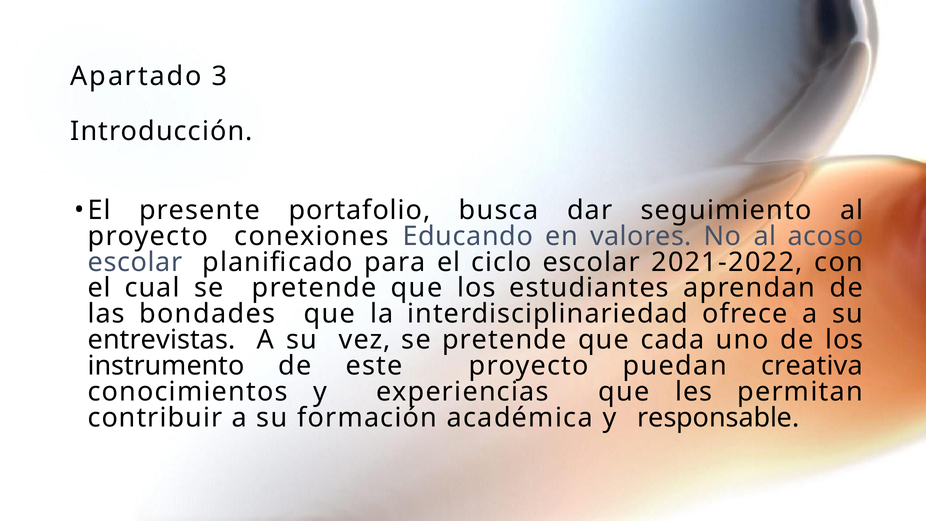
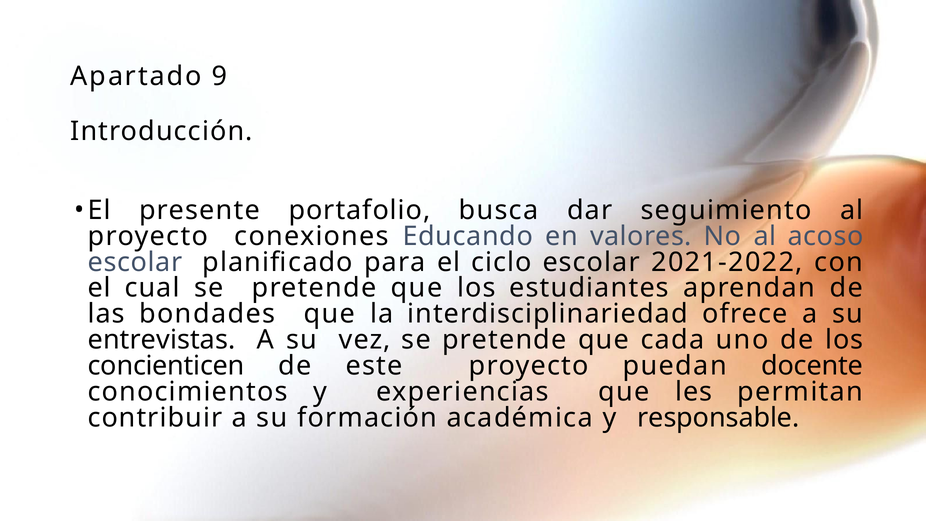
3: 3 -> 9
instrumento: instrumento -> concienticen
creativa: creativa -> docente
